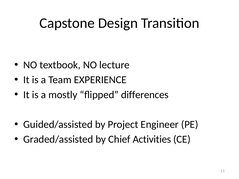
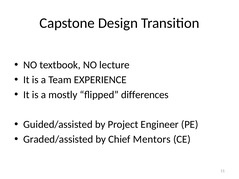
Activities: Activities -> Mentors
